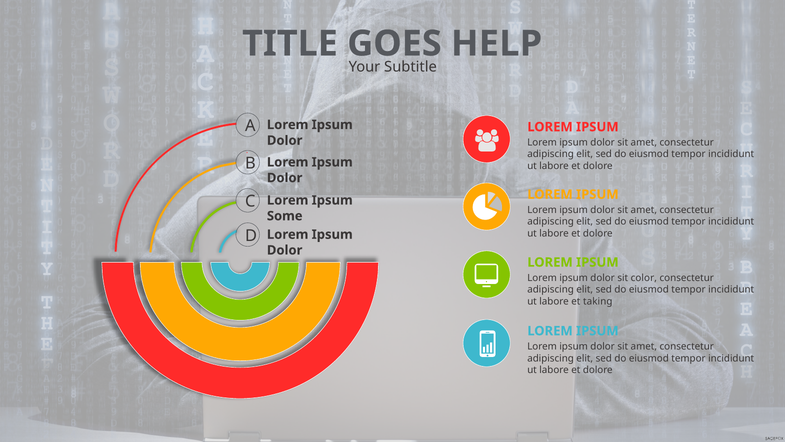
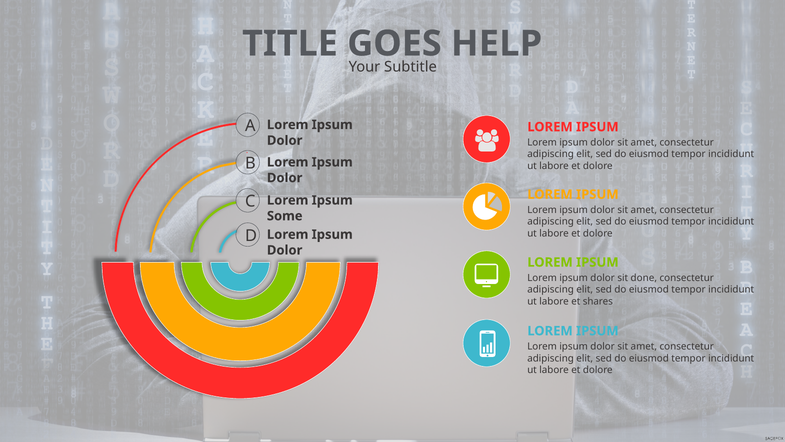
color: color -> done
taking: taking -> shares
